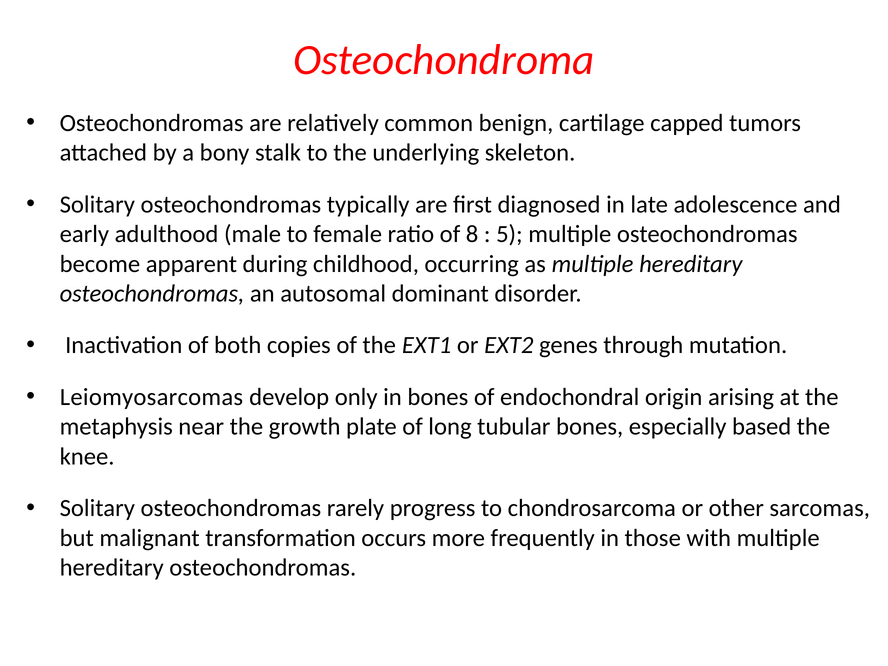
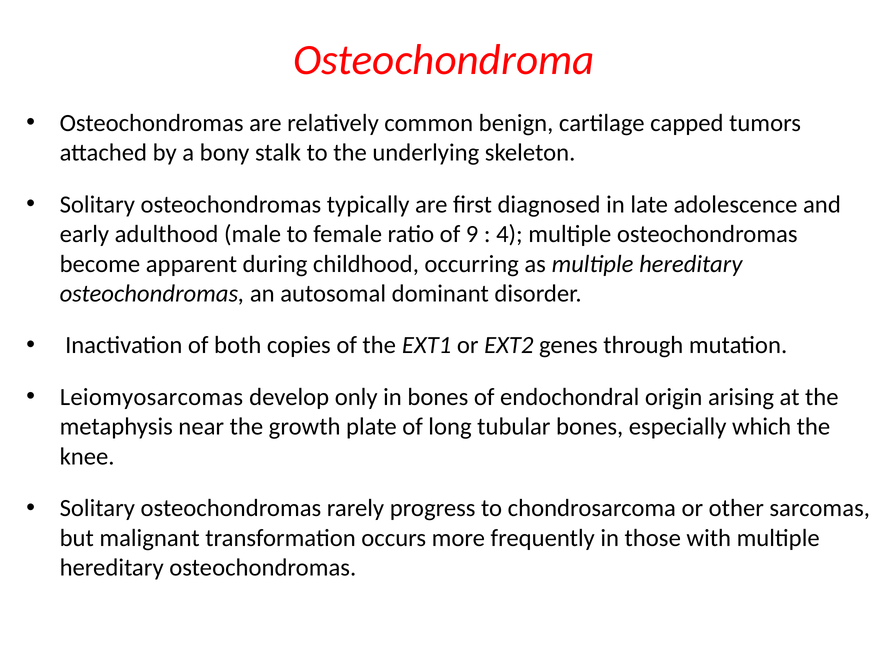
8: 8 -> 9
5: 5 -> 4
based: based -> which
